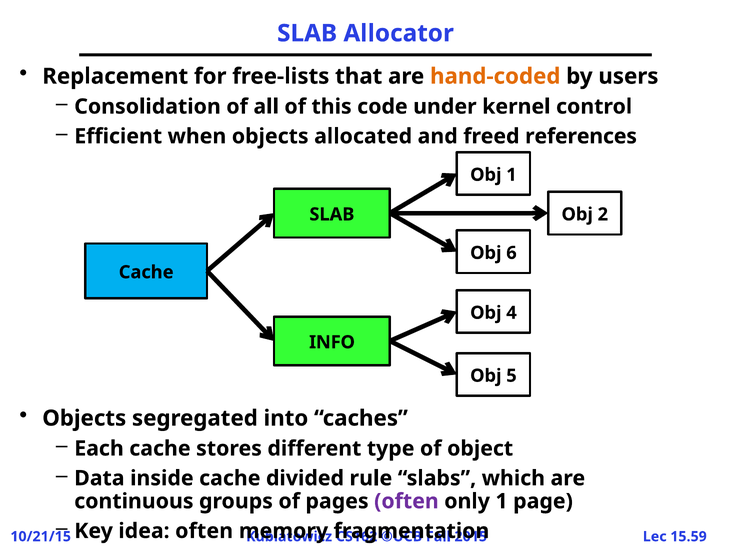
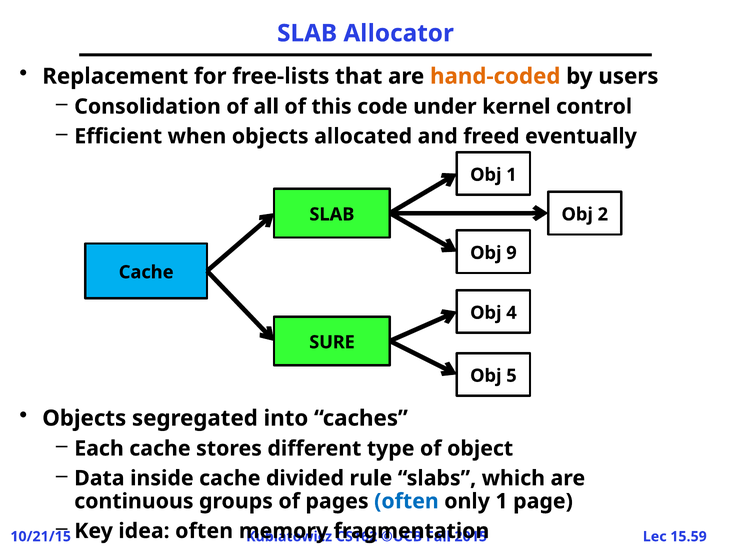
references: references -> eventually
6: 6 -> 9
INFO: INFO -> SURE
often at (406, 501) colour: purple -> blue
